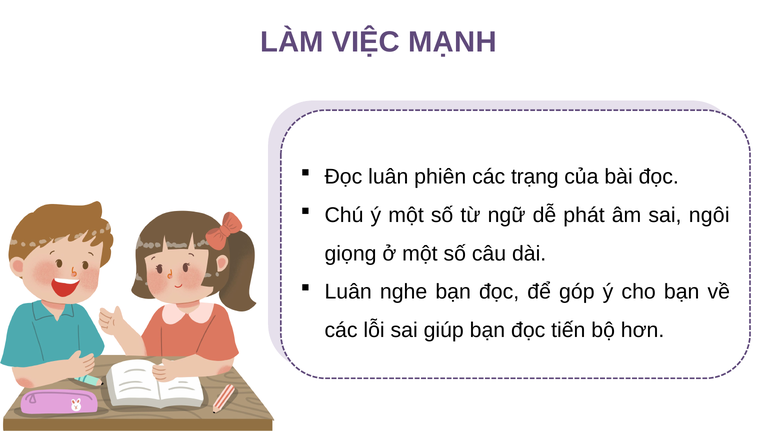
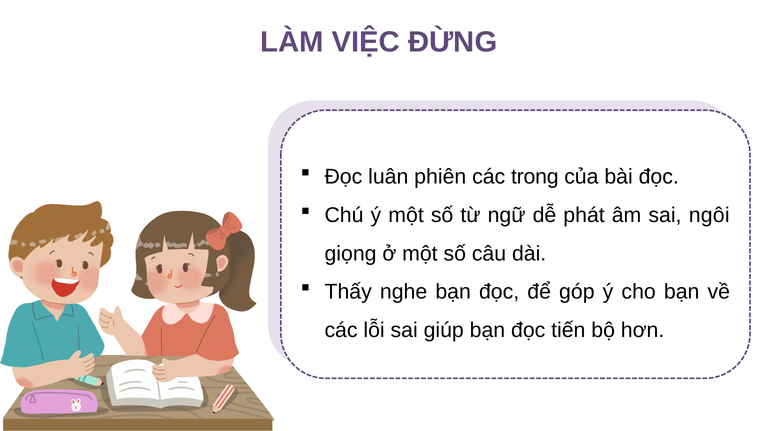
MẠNH: MẠNH -> ĐỪNG
trạng: trạng -> trong
Luân at (348, 292): Luân -> Thấy
